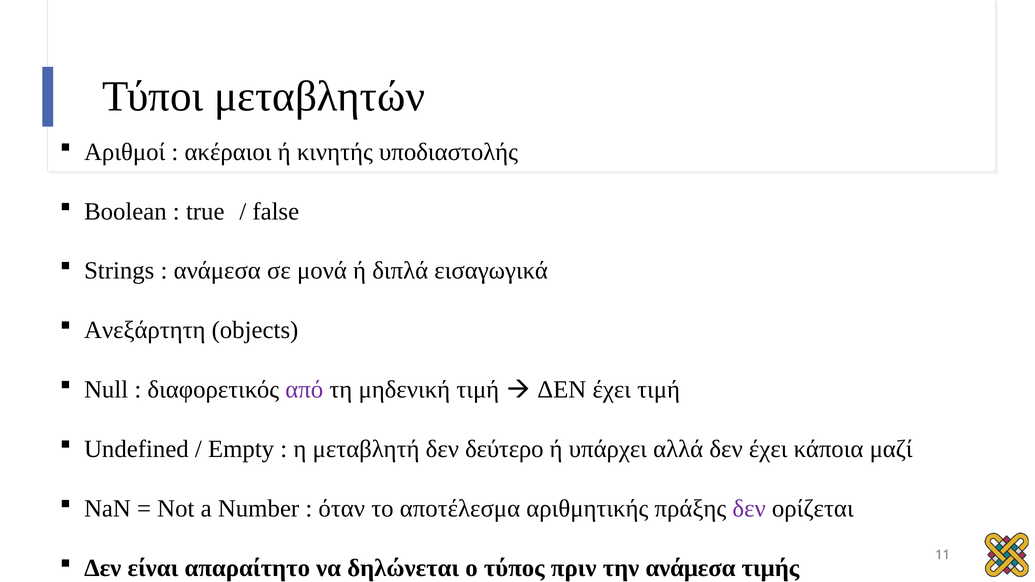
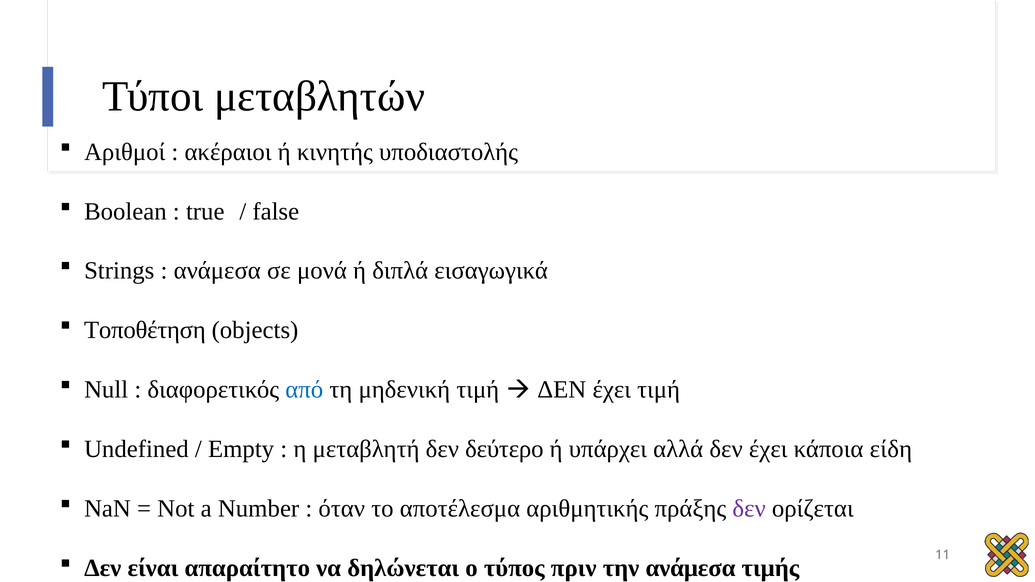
Ανεξάρτητη: Ανεξάρτητη -> Τοποθέτηση
από colour: purple -> blue
μαζί: μαζί -> είδη
